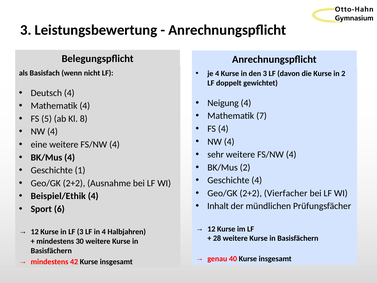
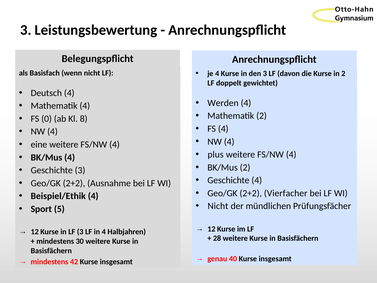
Neigung: Neigung -> Werden
Mathematik 7: 7 -> 2
5: 5 -> 0
sehr: sehr -> plus
Geschichte 1: 1 -> 3
Inhalt at (218, 206): Inhalt -> Nicht
6: 6 -> 5
